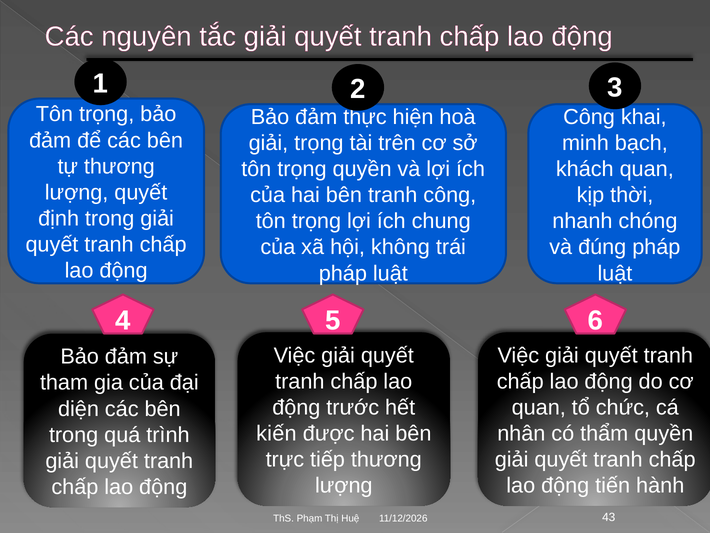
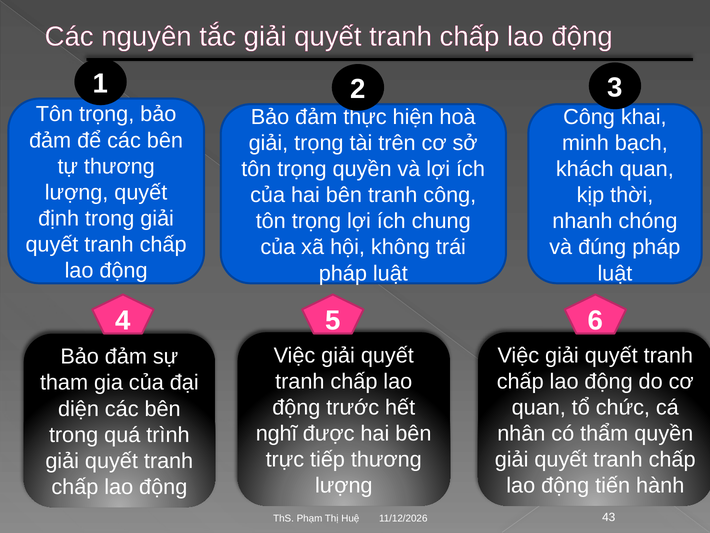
kiến: kiến -> nghĩ
